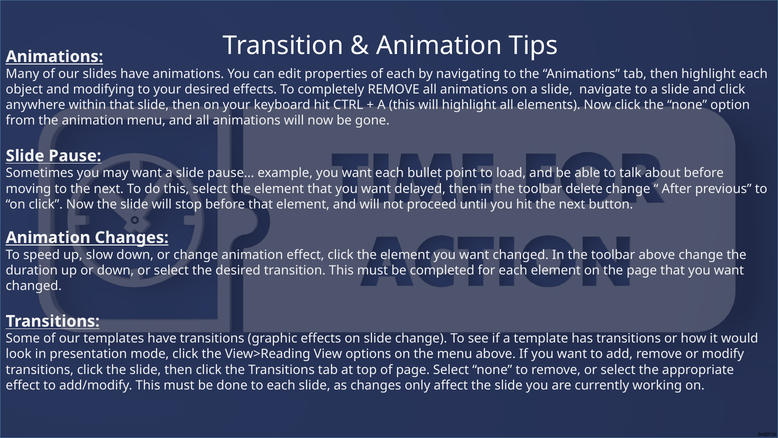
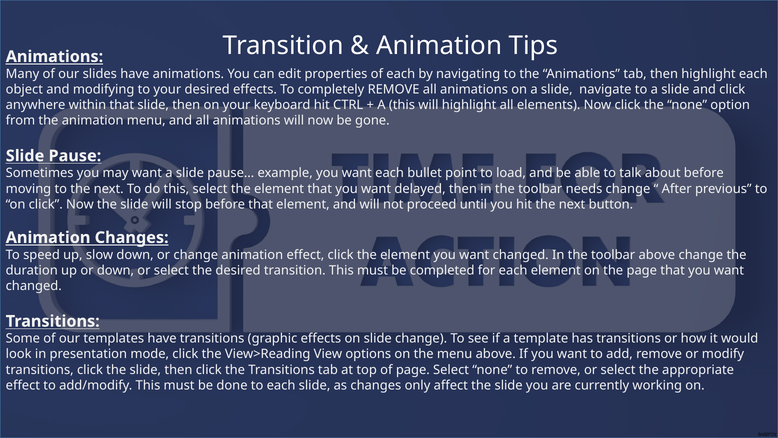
delete: delete -> needs
